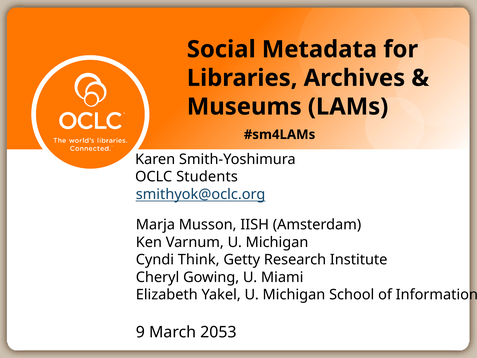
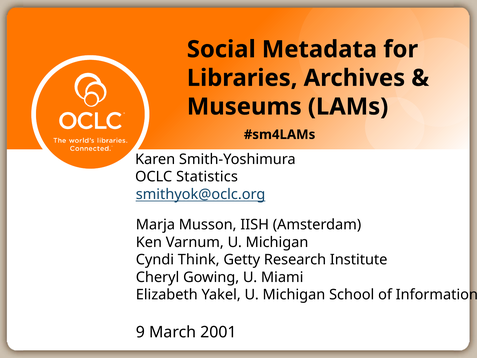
Students: Students -> Statistics
2053: 2053 -> 2001
